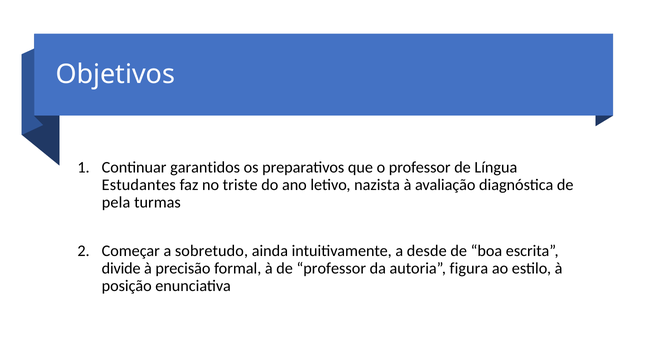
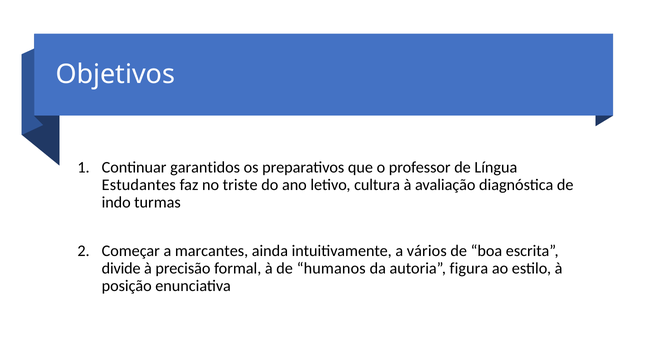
nazista: nazista -> cultura
pela: pela -> indo
sobretudo: sobretudo -> marcantes
desde: desde -> vários
de professor: professor -> humanos
